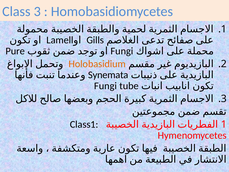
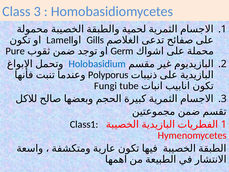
Fungi at (122, 51): Fungi -> Germ
Holobasidium colour: orange -> blue
Synemata: Synemata -> Polyporus
